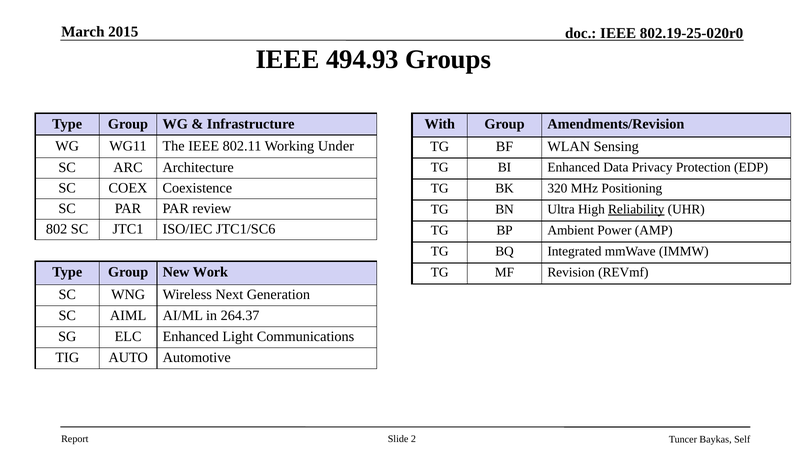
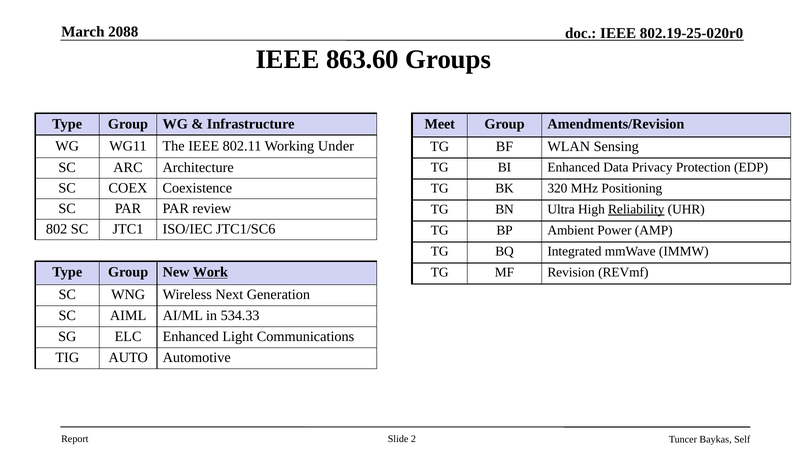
2015: 2015 -> 2088
494.93: 494.93 -> 863.60
With: With -> Meet
Work underline: none -> present
264.37: 264.37 -> 534.33
